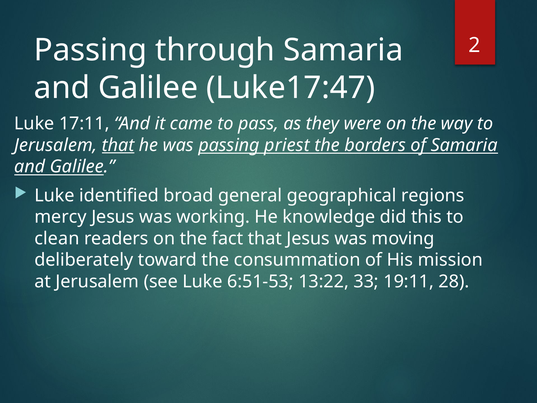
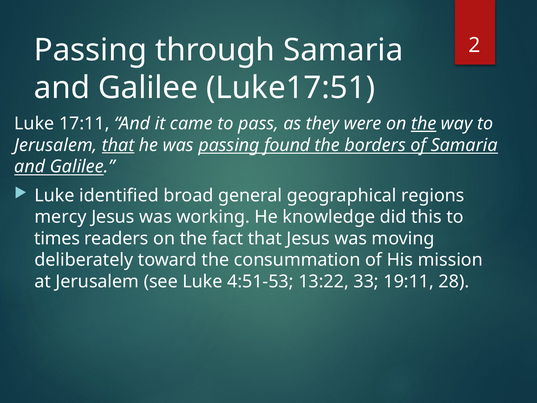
Luke17:47: Luke17:47 -> Luke17:51
the at (424, 124) underline: none -> present
priest: priest -> found
clean: clean -> times
6:51-53: 6:51-53 -> 4:51-53
